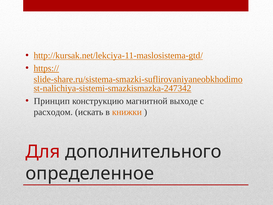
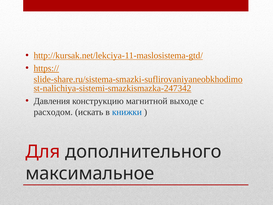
Принцип: Принцип -> Давления
книжки colour: orange -> blue
определенное: определенное -> максимальное
